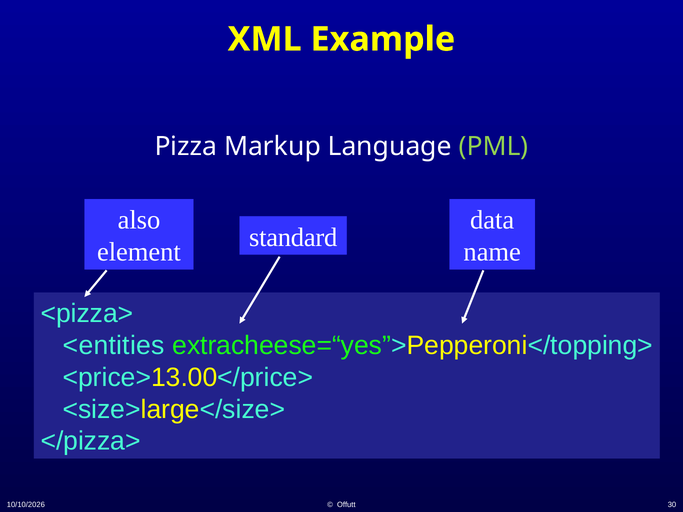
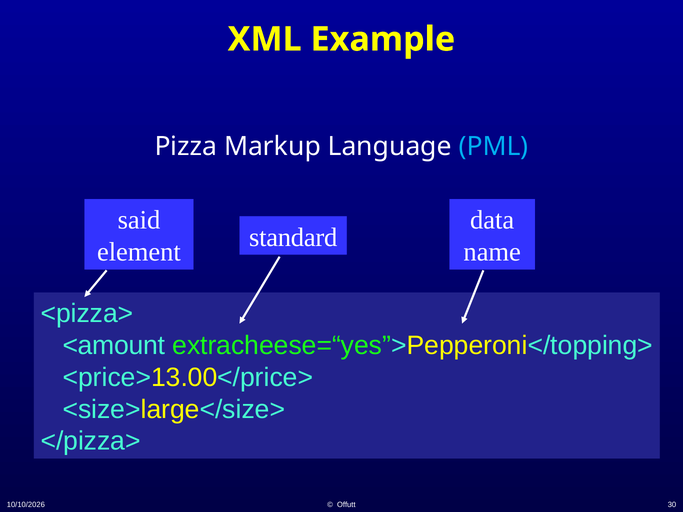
PML colour: light green -> light blue
also: also -> said
<entities: <entities -> <amount
